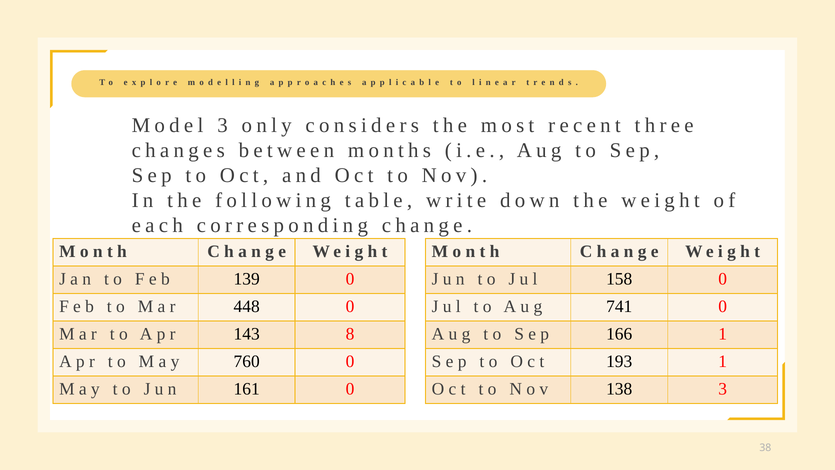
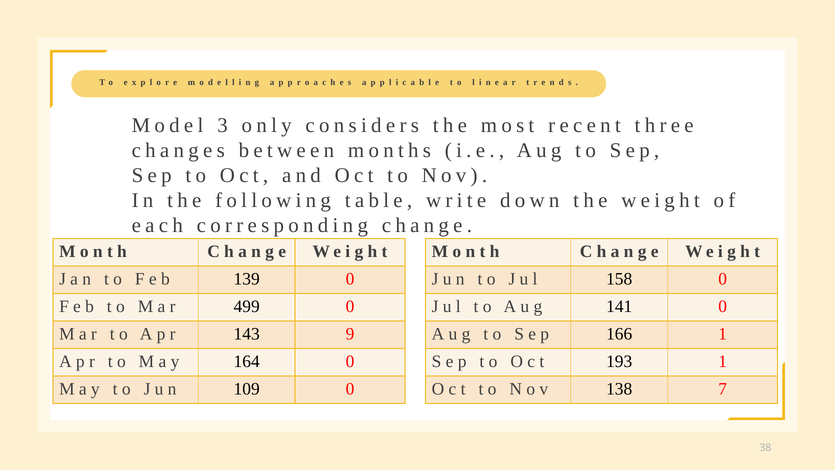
448: 448 -> 499
741: 741 -> 141
8: 8 -> 9
760: 760 -> 164
161: 161 -> 109
138 3: 3 -> 7
